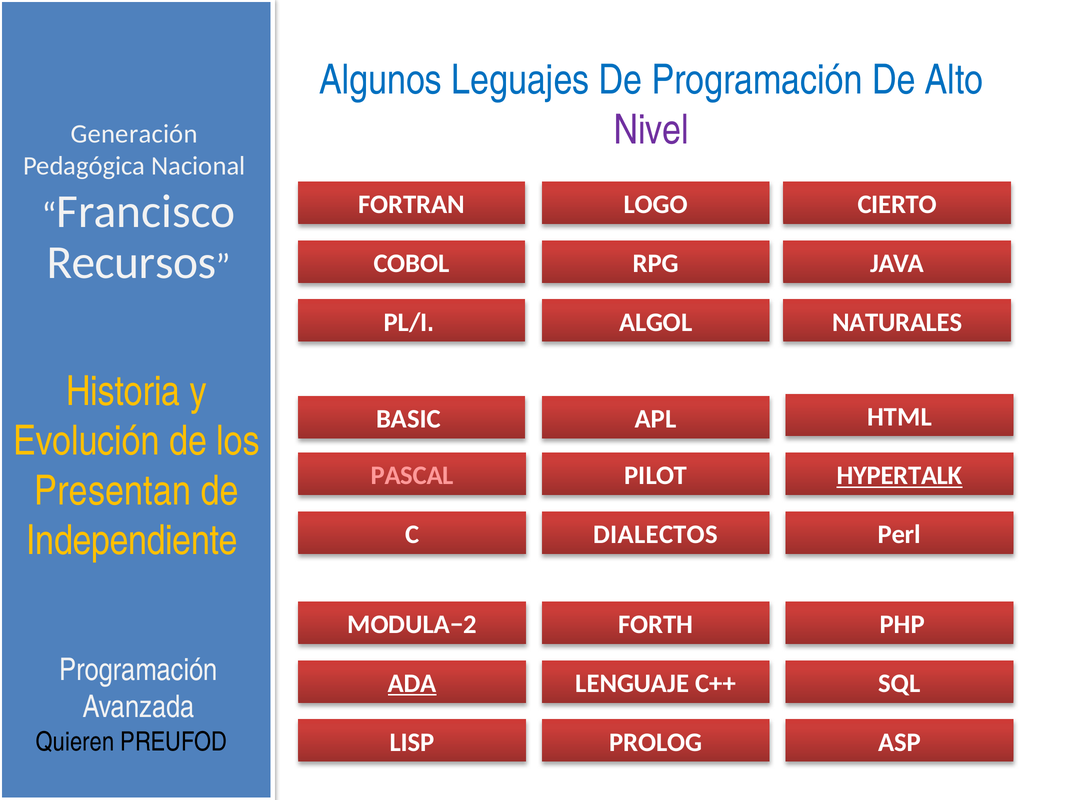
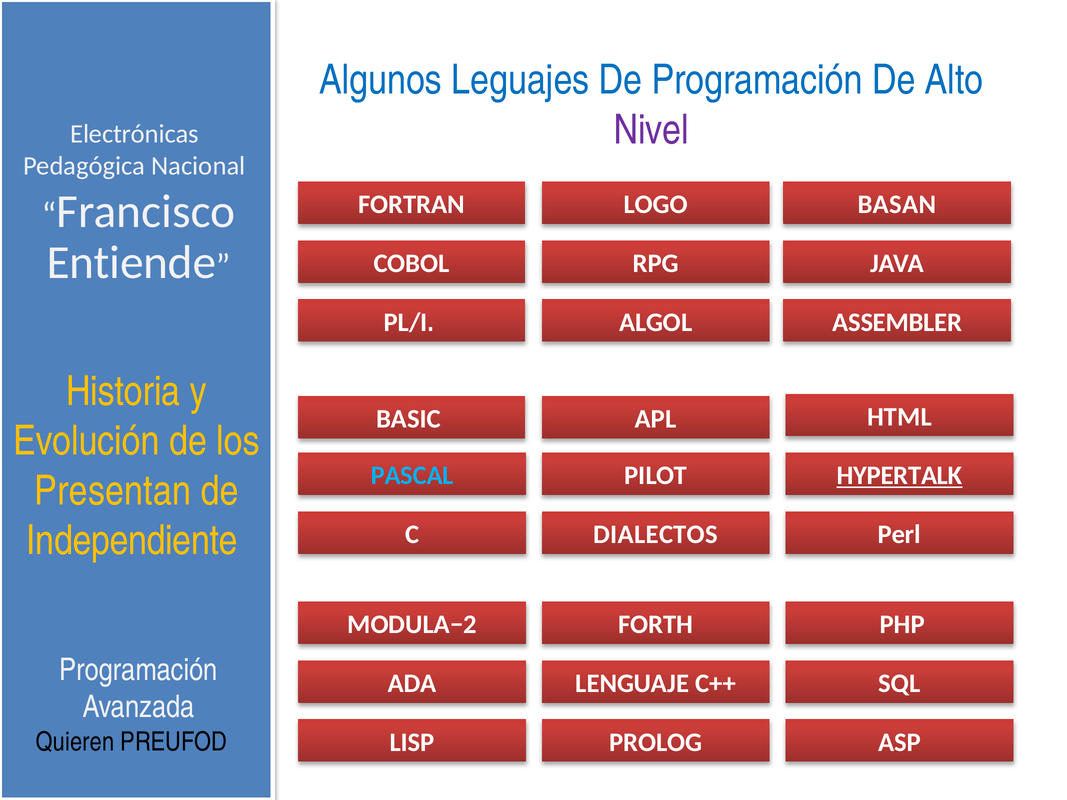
Generación: Generación -> Electrónicas
CIERTO: CIERTO -> BASAN
Recursos: Recursos -> Entiende
NATURALES: NATURALES -> ASSEMBLER
PASCAL colour: pink -> light blue
ADA underline: present -> none
